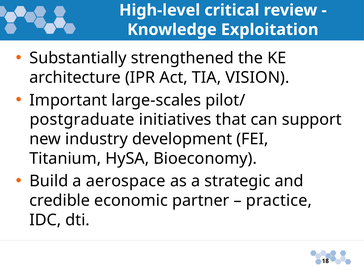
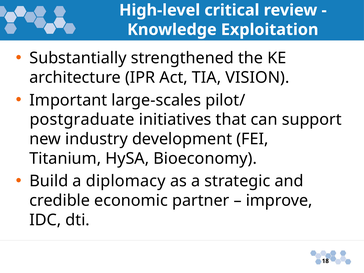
aerospace: aerospace -> diplomacy
practice: practice -> improve
